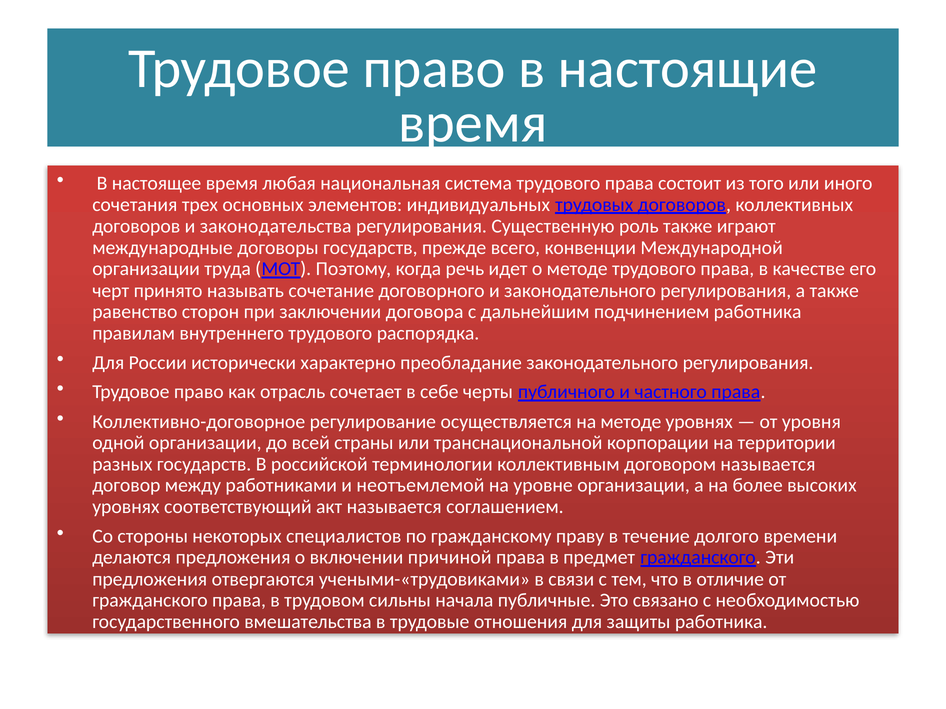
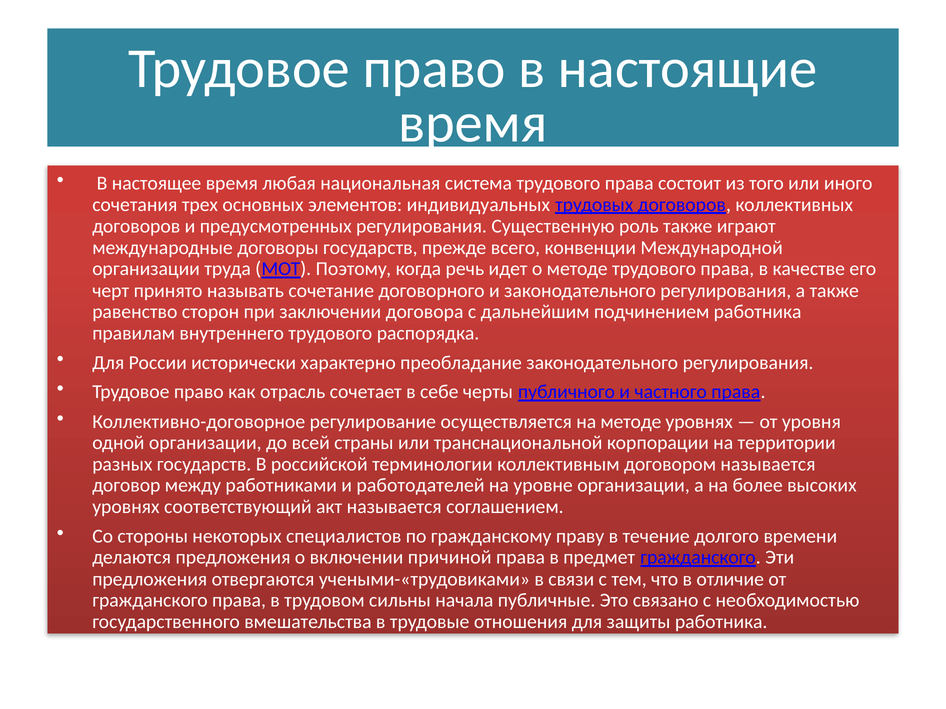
законодательства: законодательства -> предусмотренных
неотъемлемой: неотъемлемой -> работодателей
